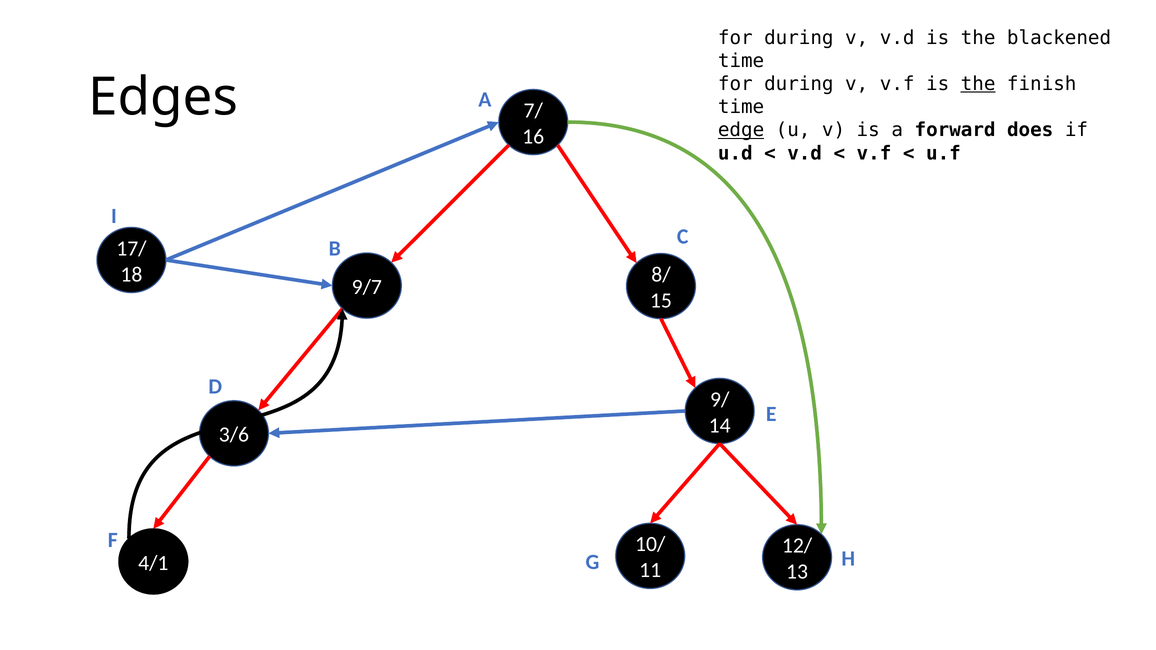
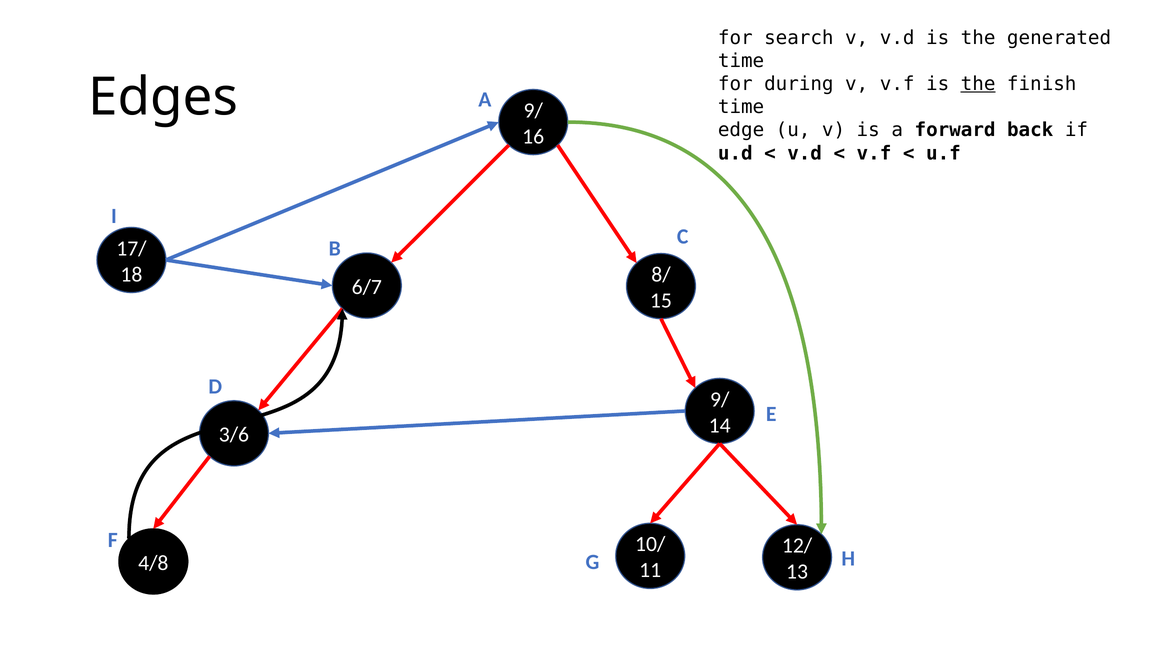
during at (799, 38): during -> search
blackened: blackened -> generated
7/ at (533, 111): 7/ -> 9/
edge underline: present -> none
does: does -> back
9/7: 9/7 -> 6/7
4/1: 4/1 -> 4/8
